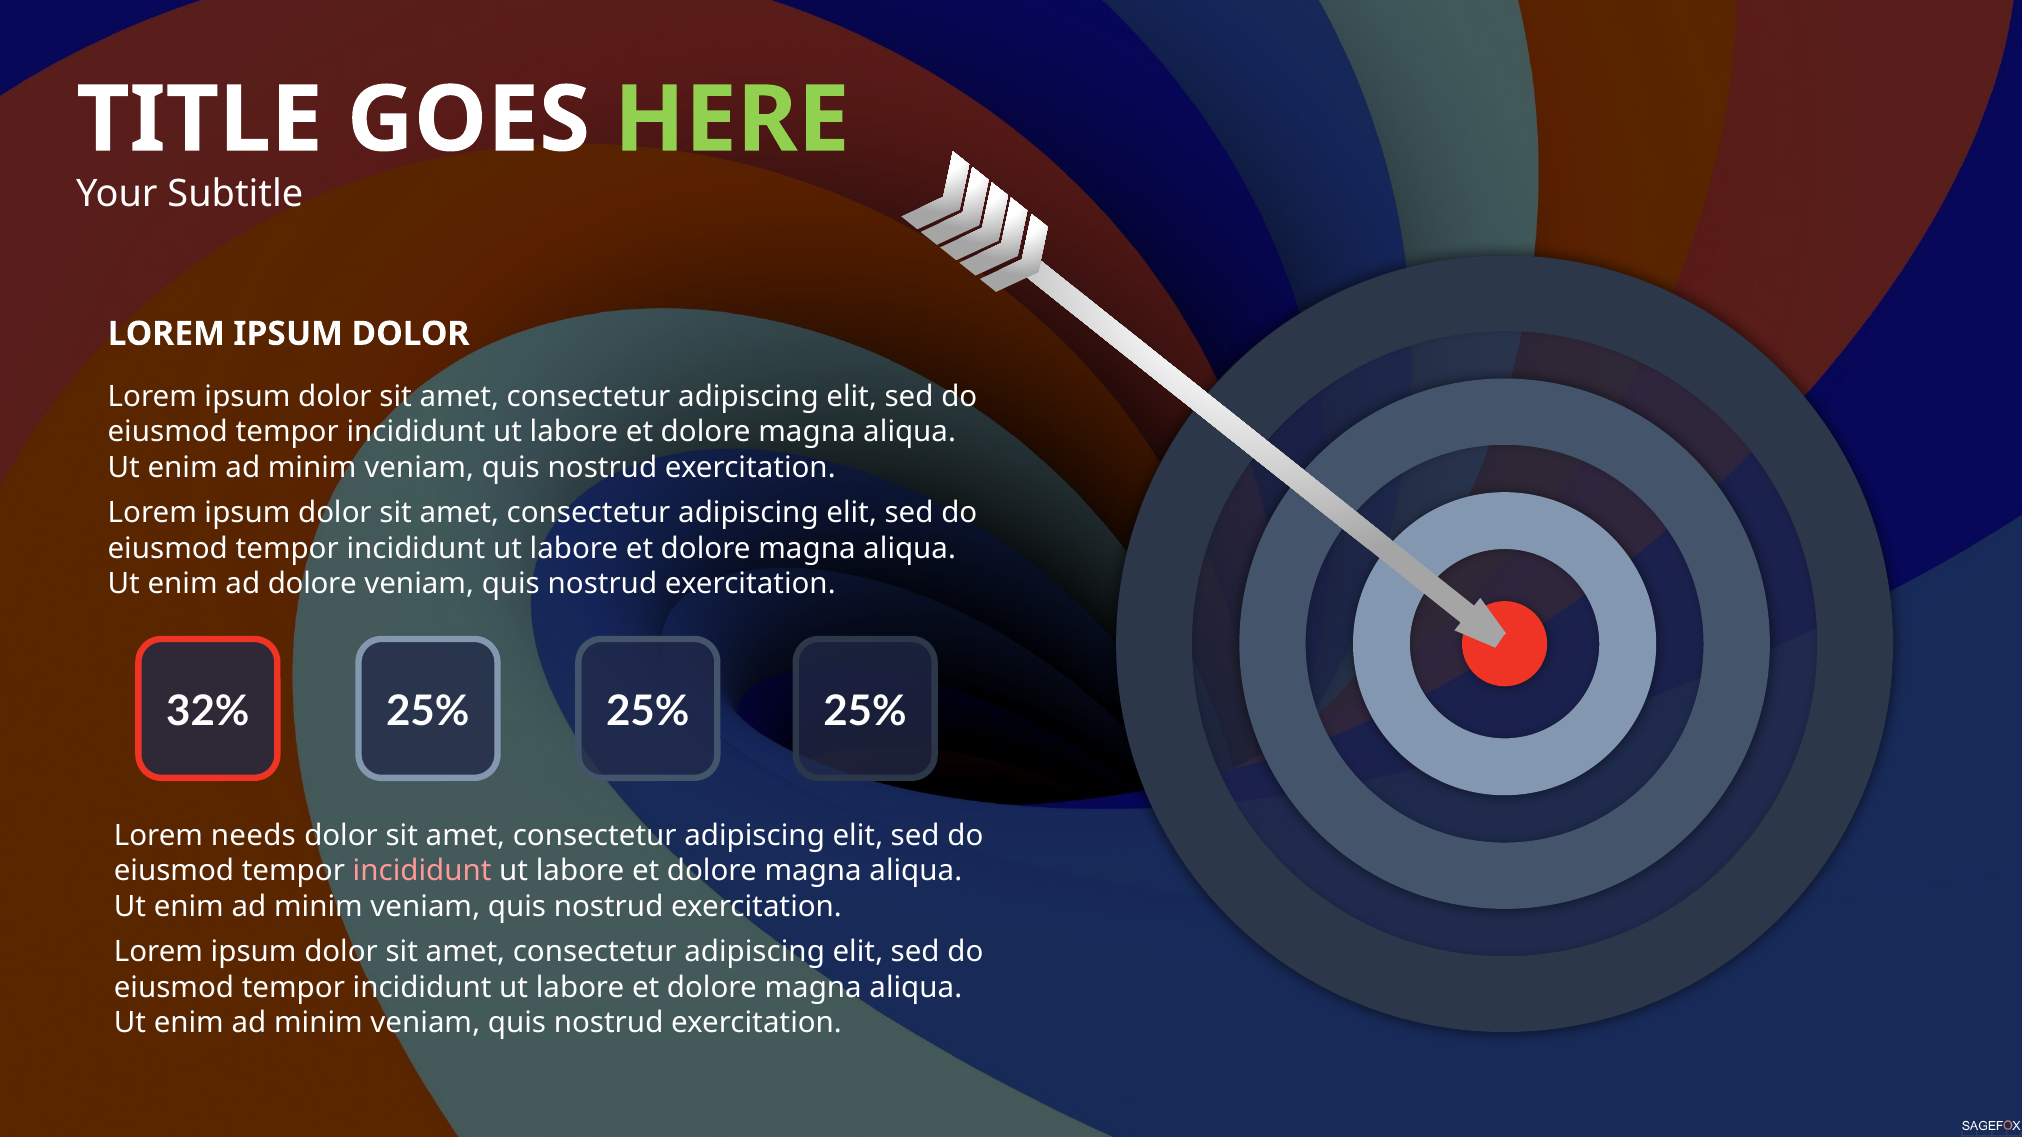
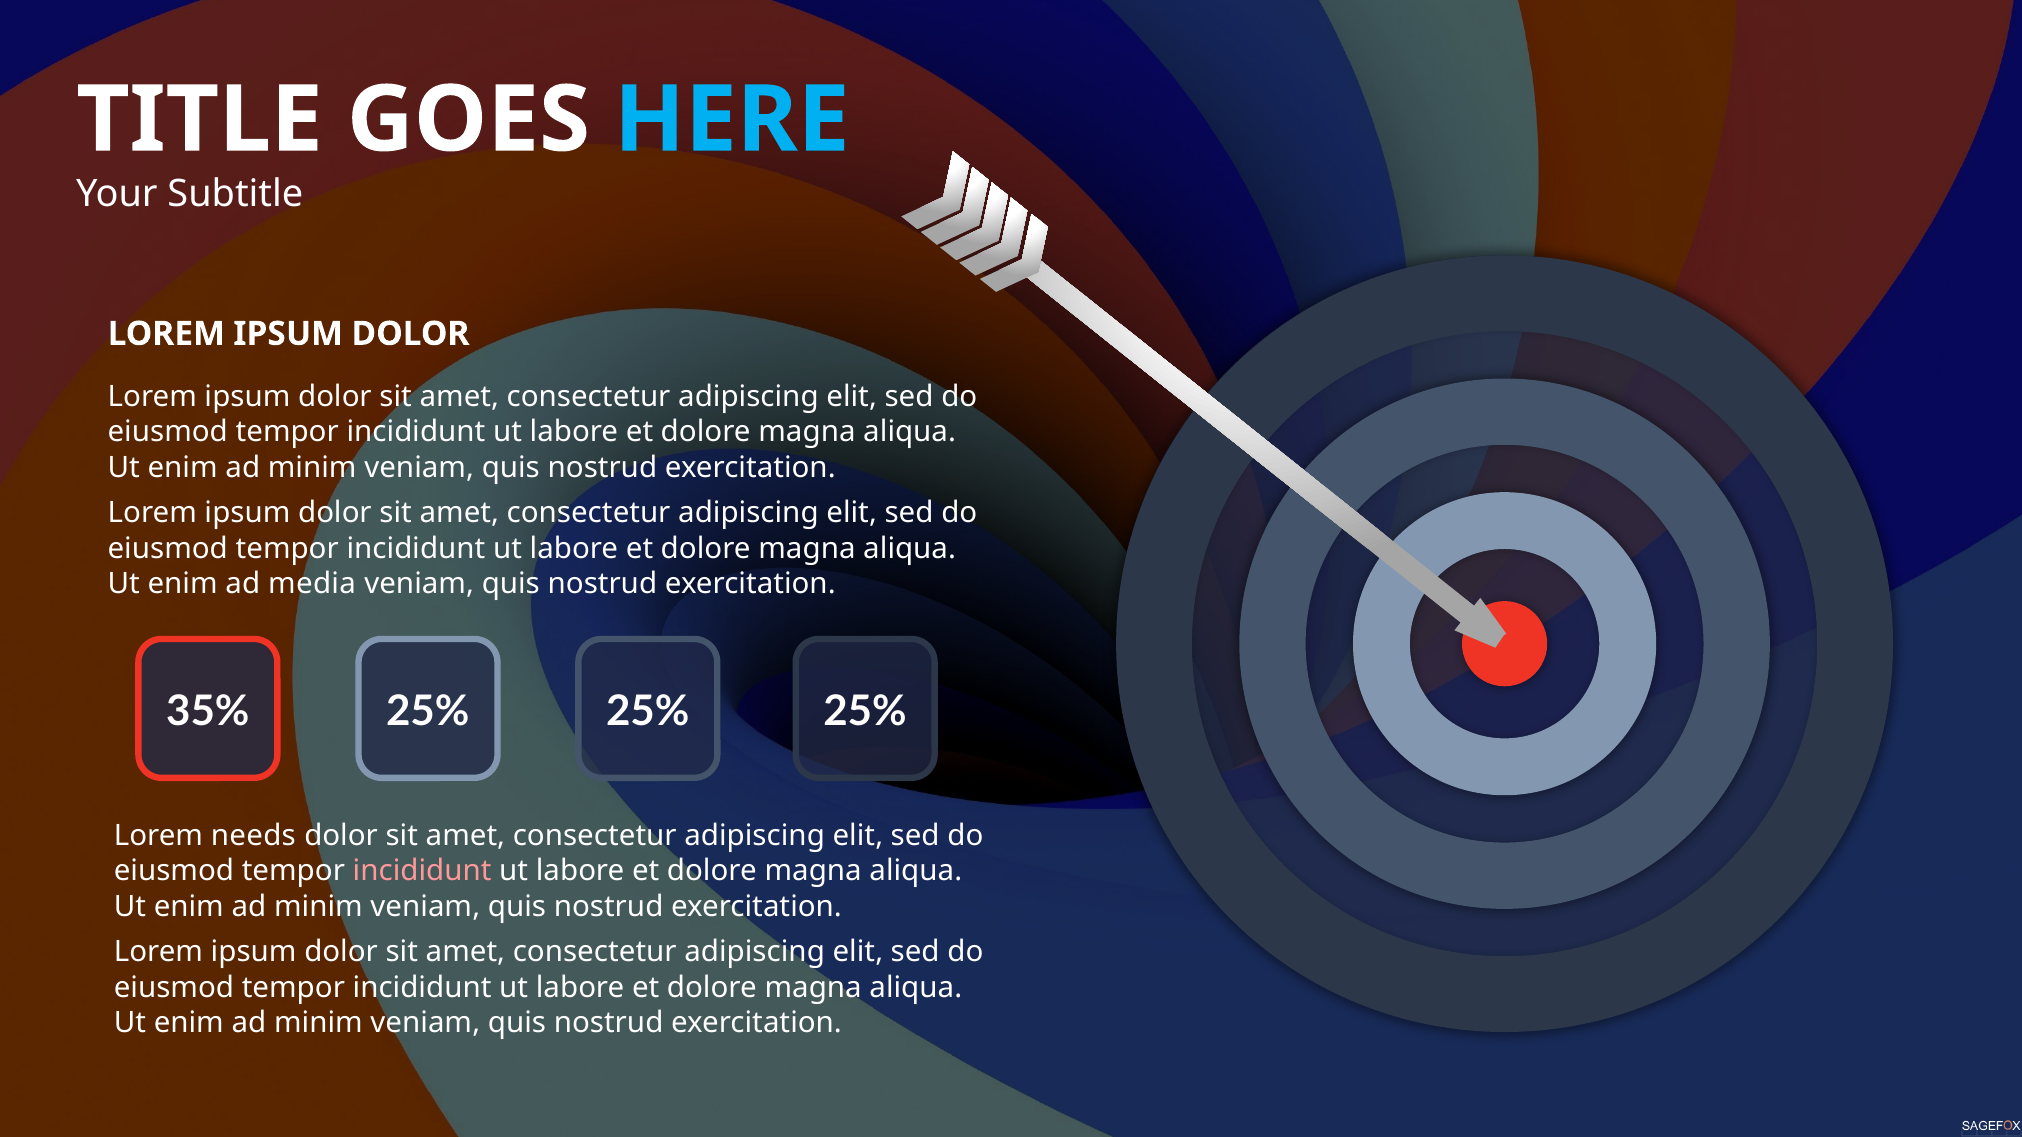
HERE colour: light green -> light blue
ad dolore: dolore -> media
32%: 32% -> 35%
